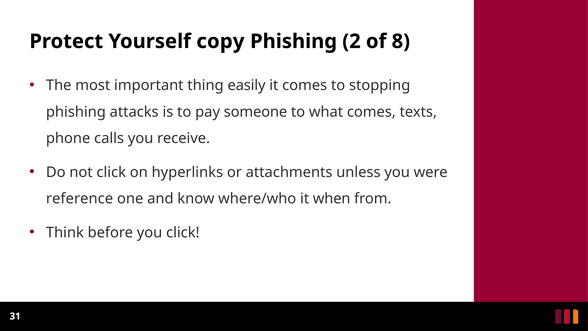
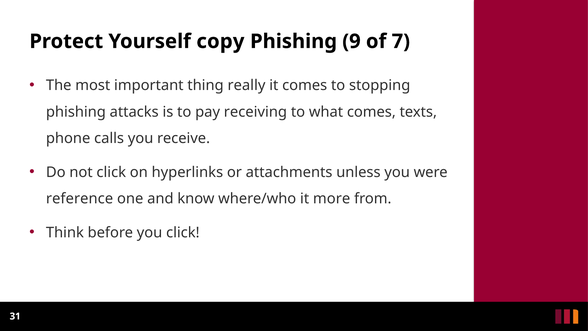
2: 2 -> 9
8: 8 -> 7
easily: easily -> really
someone: someone -> receiving
when: when -> more
